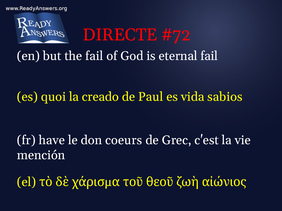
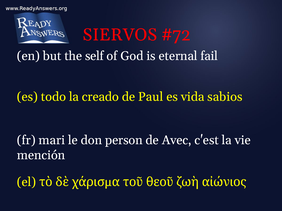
DIRECTE: DIRECTE -> SIERVOS
the fail: fail -> self
quoi: quoi -> todo
have: have -> mari
coeurs: coeurs -> person
Grec: Grec -> Avec
